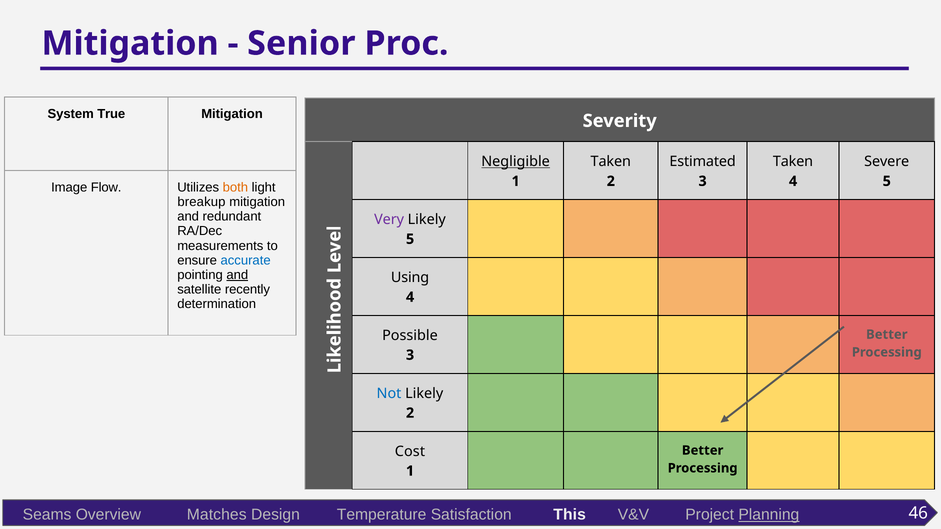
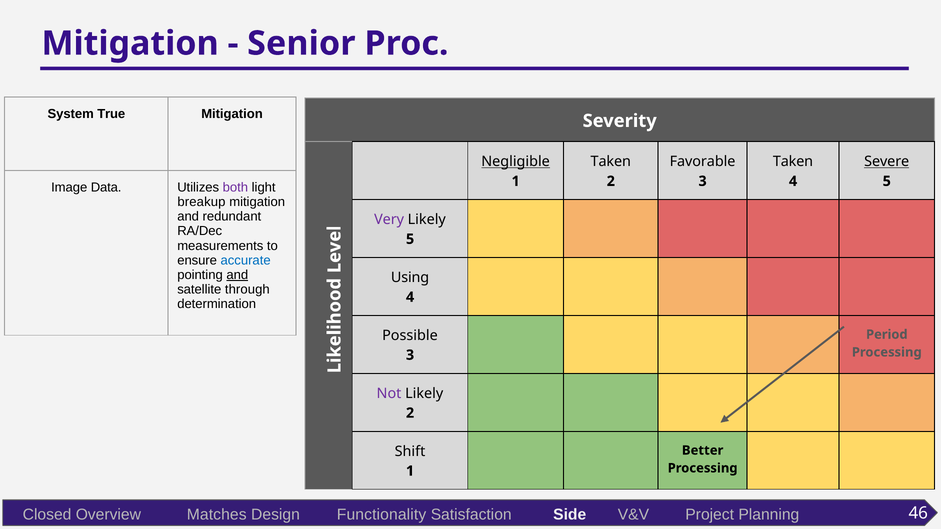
Estimated: Estimated -> Favorable
Severe underline: none -> present
Flow: Flow -> Data
both colour: orange -> purple
recently: recently -> through
Better at (887, 335): Better -> Period
Not colour: blue -> purple
Cost: Cost -> Shift
Seams: Seams -> Closed
Temperature: Temperature -> Functionality
This: This -> Side
Planning underline: present -> none
